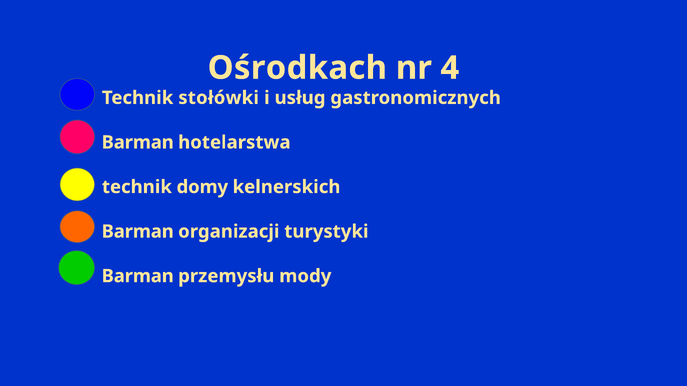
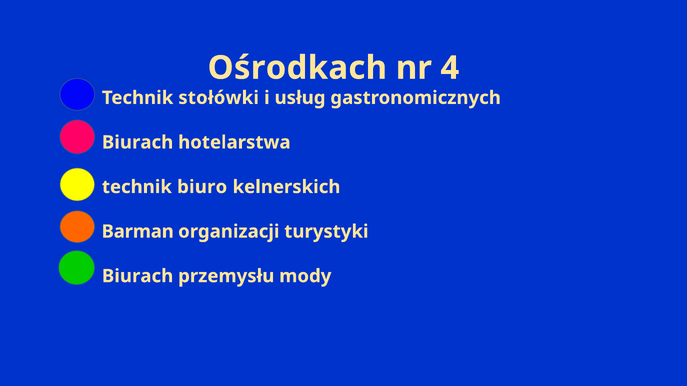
Barman at (138, 143): Barman -> Biurach
domy: domy -> biuro
Barman at (138, 276): Barman -> Biurach
